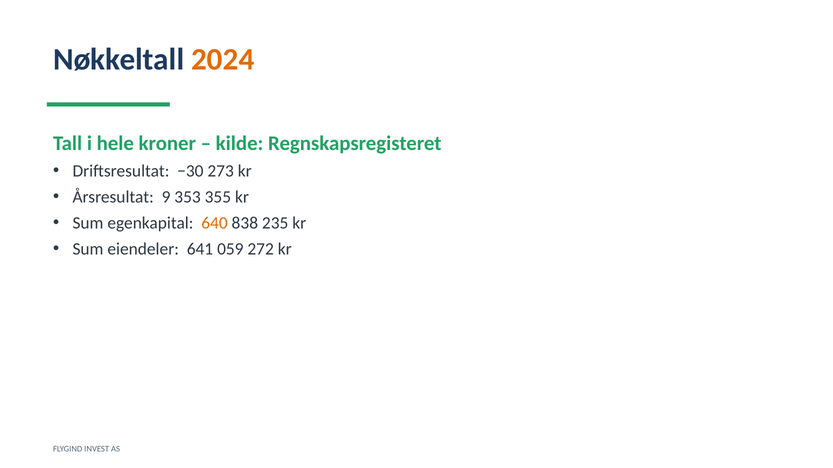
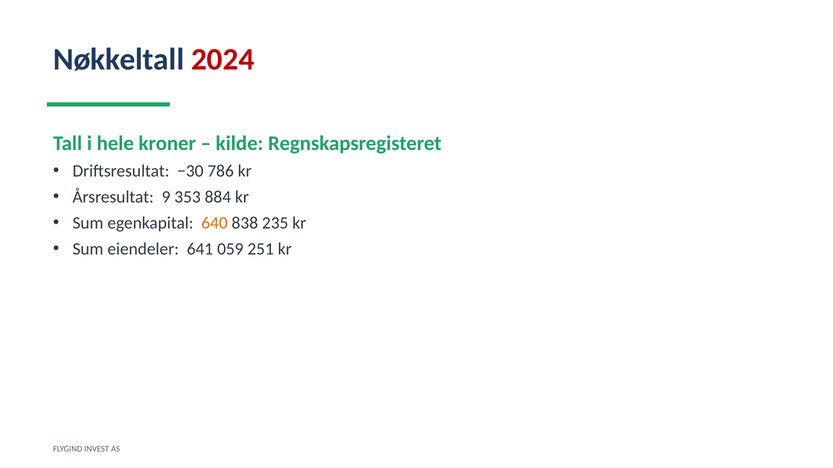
2024 colour: orange -> red
273: 273 -> 786
355: 355 -> 884
272: 272 -> 251
